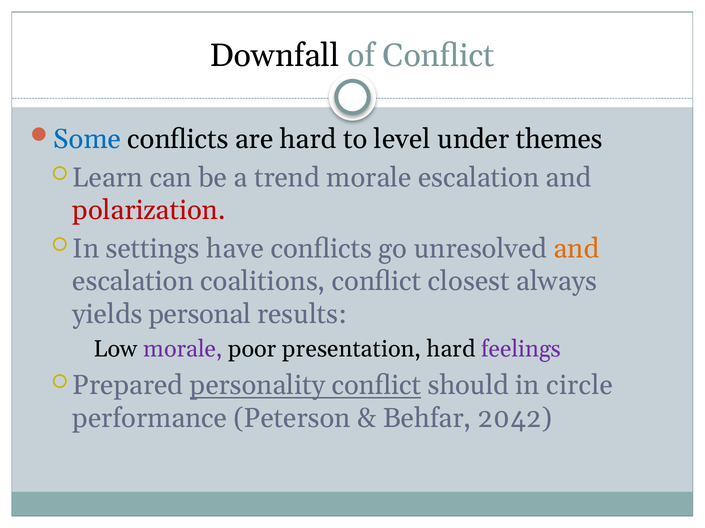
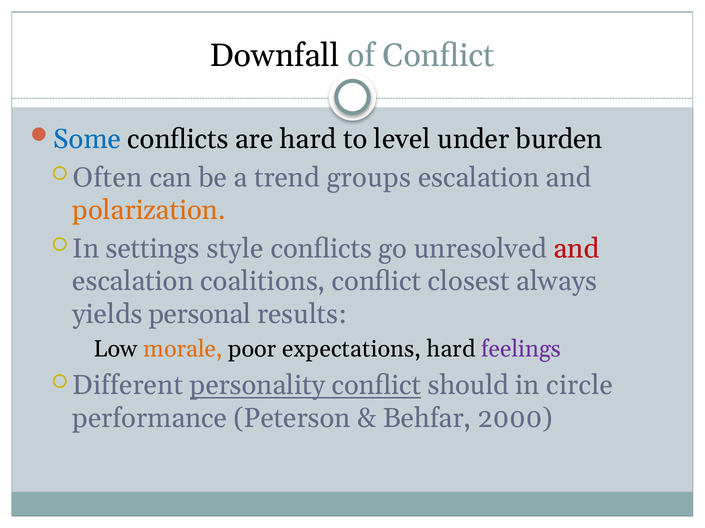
themes: themes -> burden
Learn: Learn -> Often
trend morale: morale -> groups
polarization colour: red -> orange
have: have -> style
and at (576, 249) colour: orange -> red
morale at (183, 350) colour: purple -> orange
presentation: presentation -> expectations
Prepared: Prepared -> Different
2042: 2042 -> 2000
